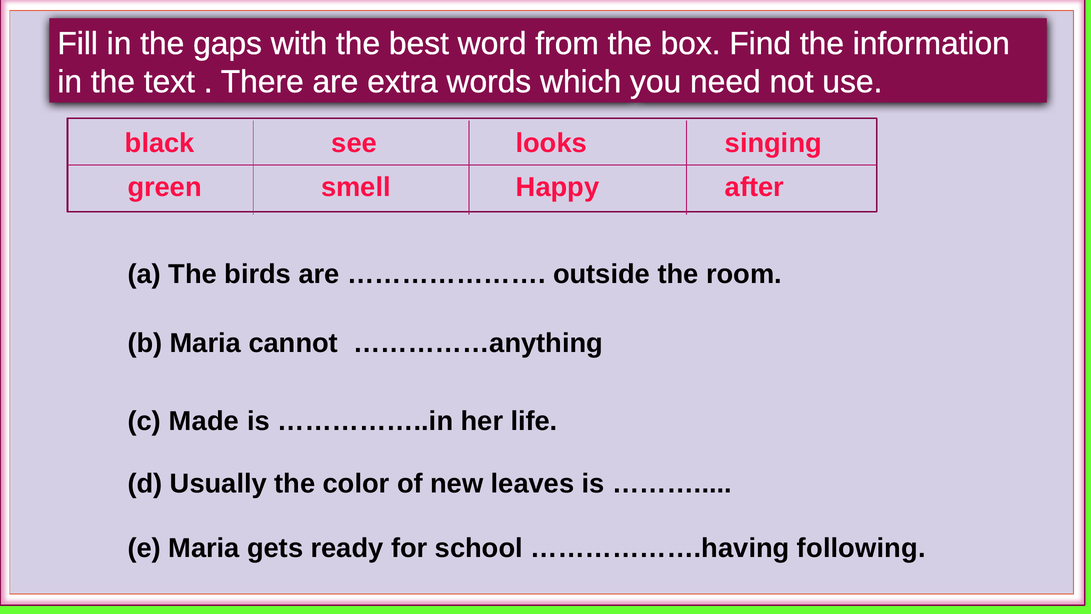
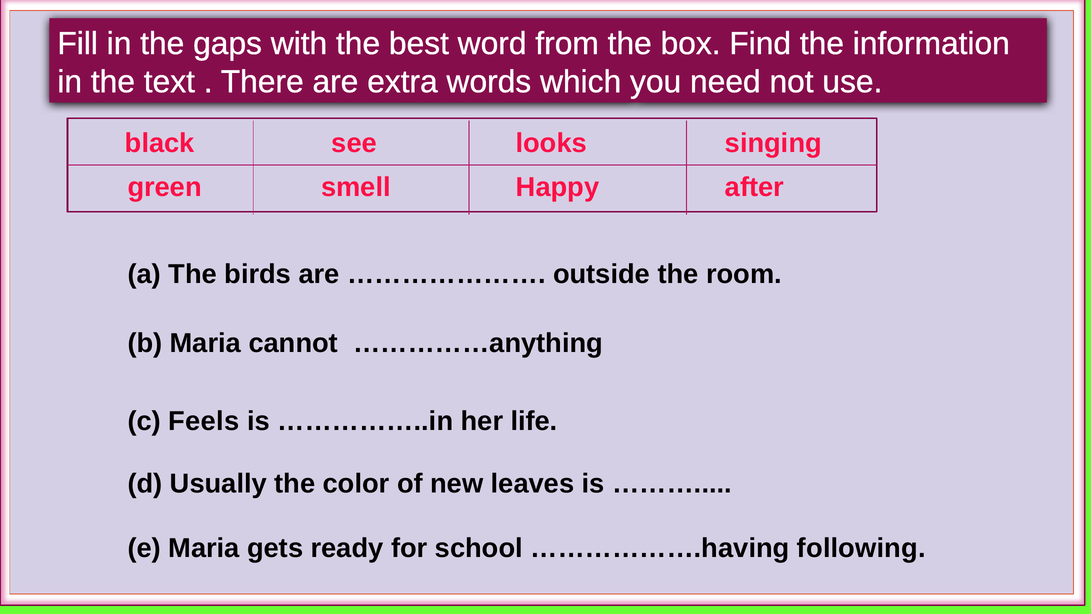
Made: Made -> Feels
